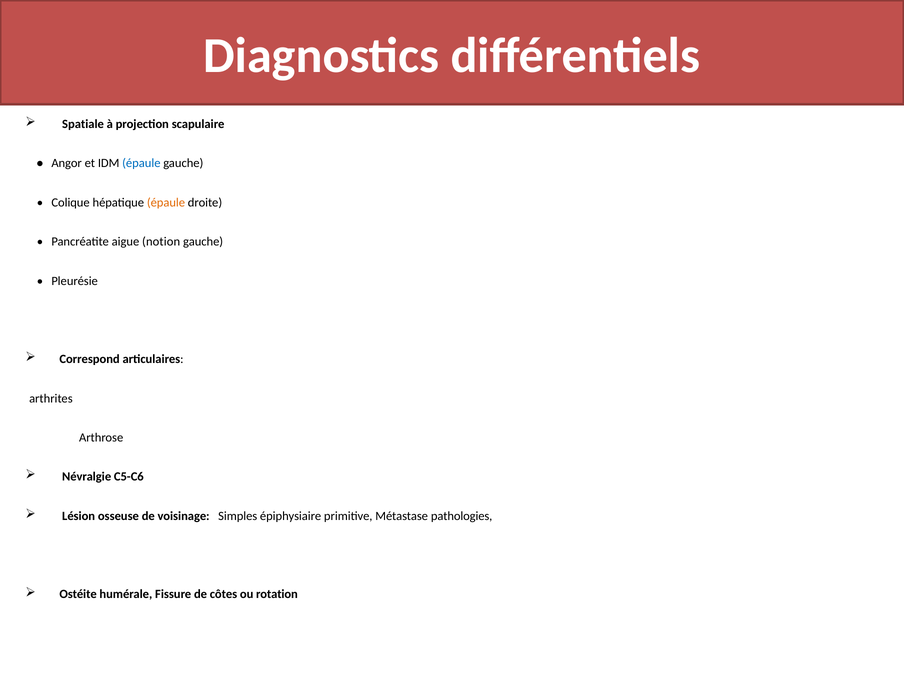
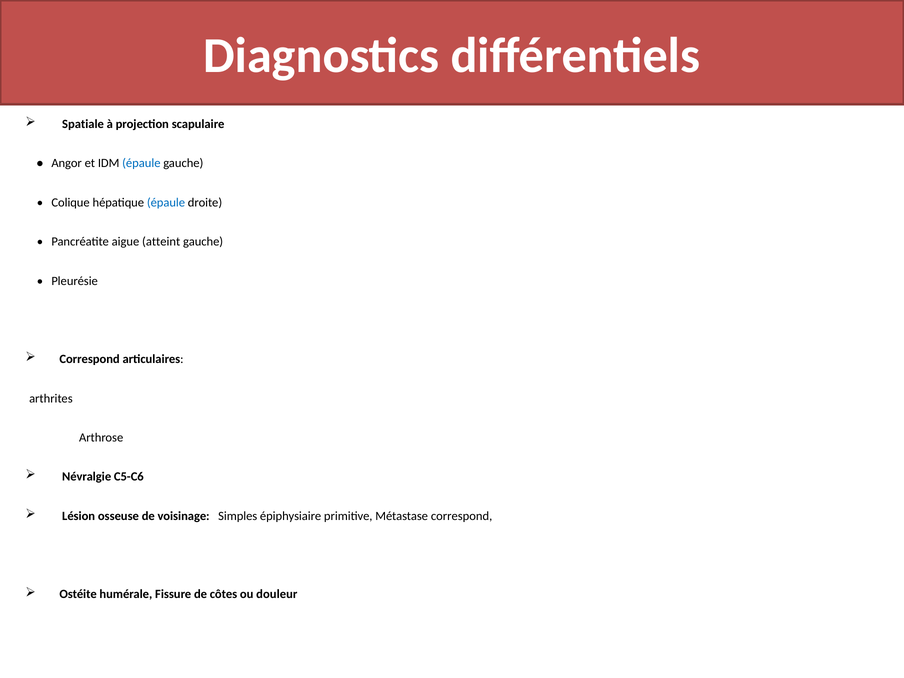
épaule at (166, 202) colour: orange -> blue
notion: notion -> atteint
Métastase pathologies: pathologies -> correspond
rotation: rotation -> douleur
